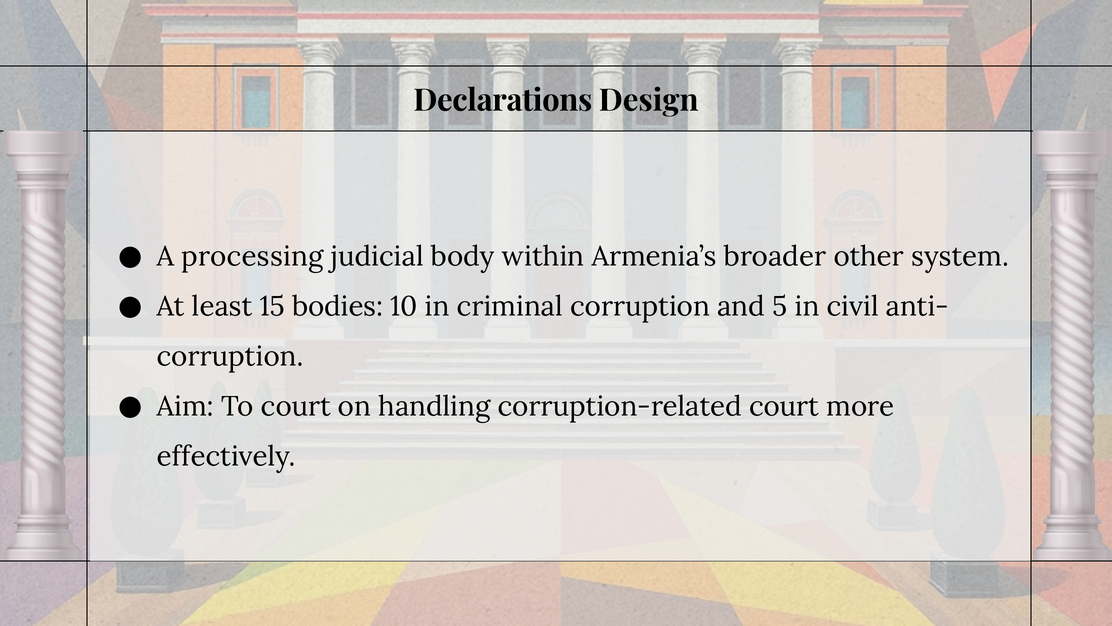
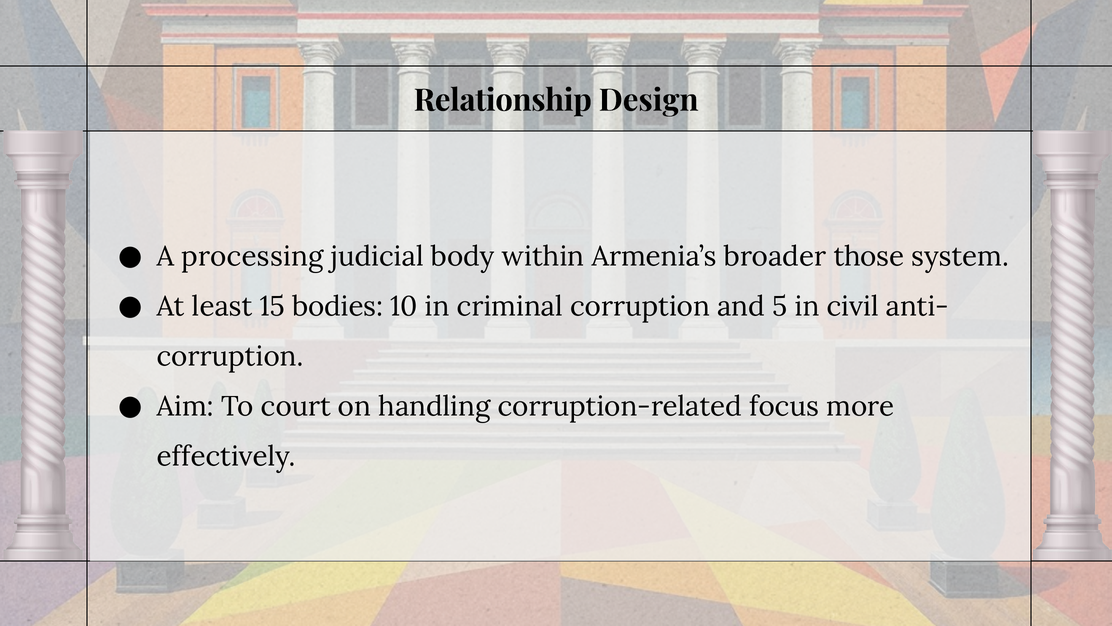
Declarations: Declarations -> Relationship
other: other -> those
corruption-related court: court -> focus
